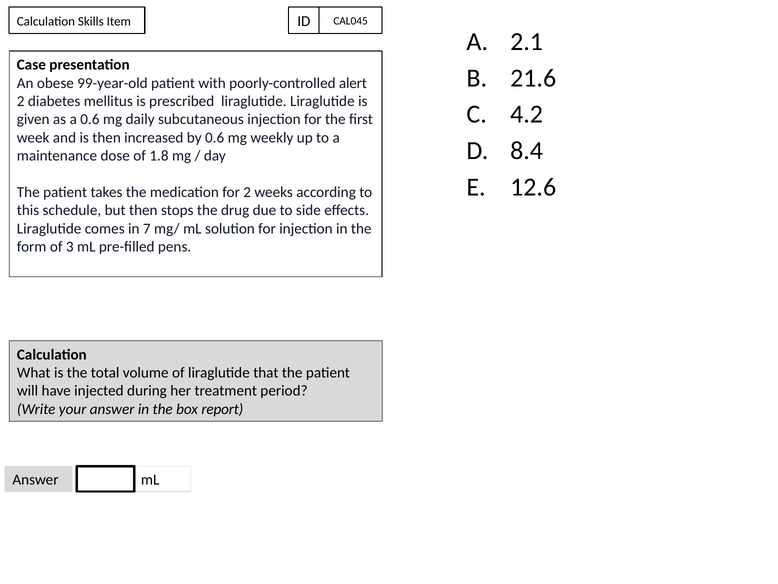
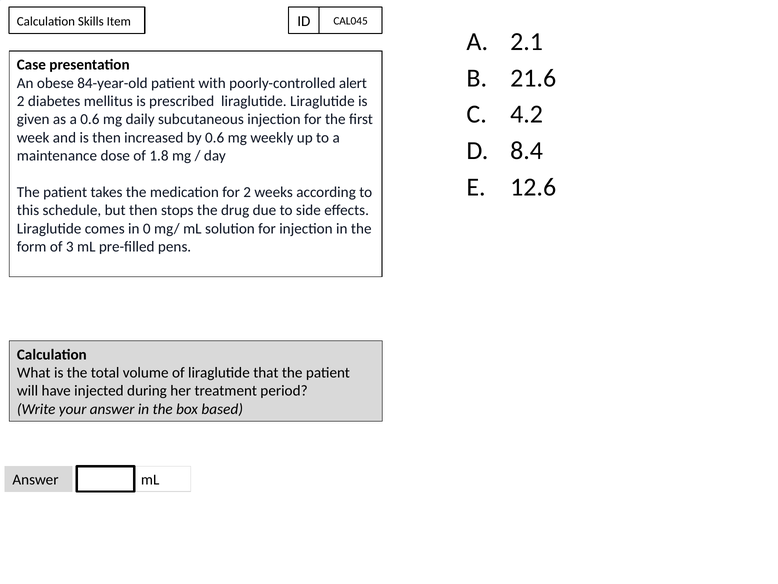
99-year-old: 99-year-old -> 84-year-old
7: 7 -> 0
report: report -> based
